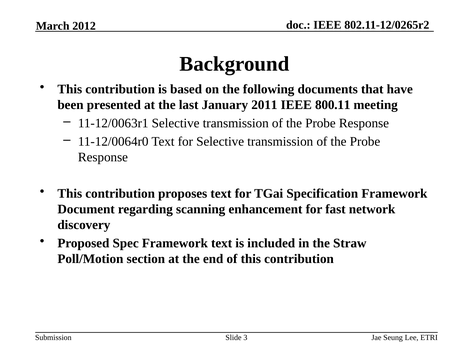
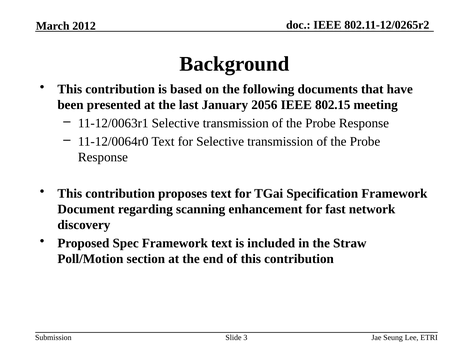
2011: 2011 -> 2056
800.11: 800.11 -> 802.15
